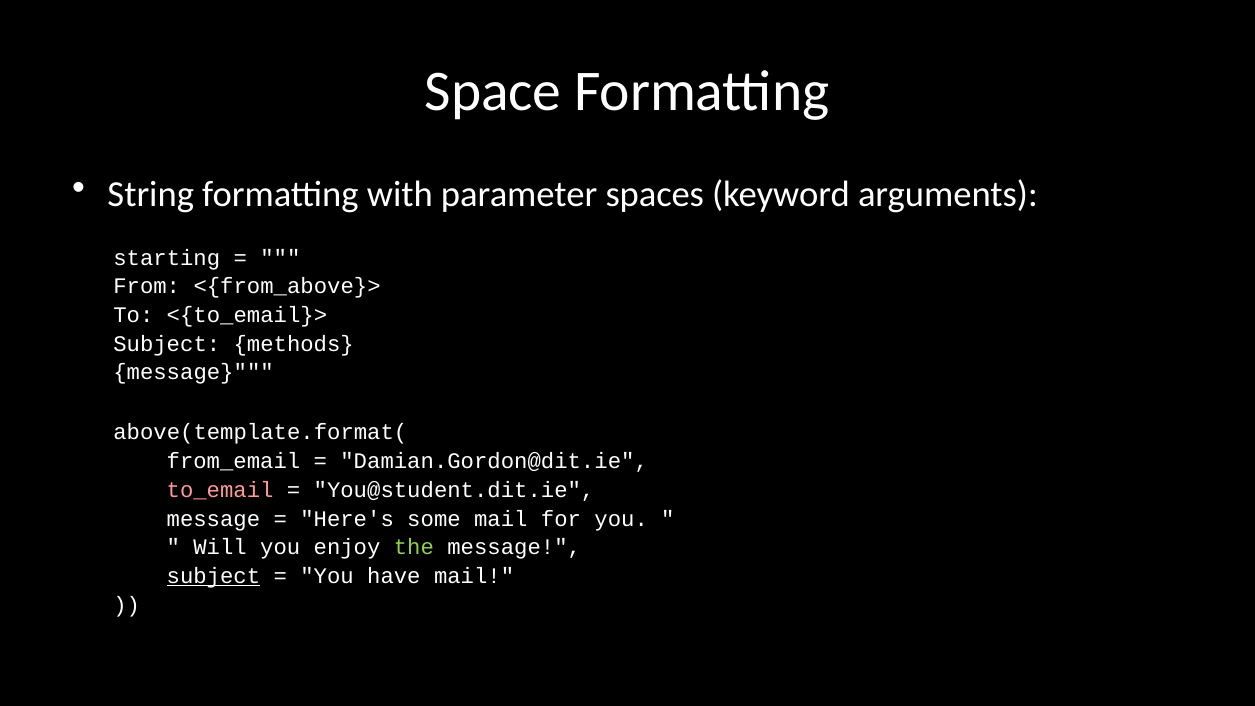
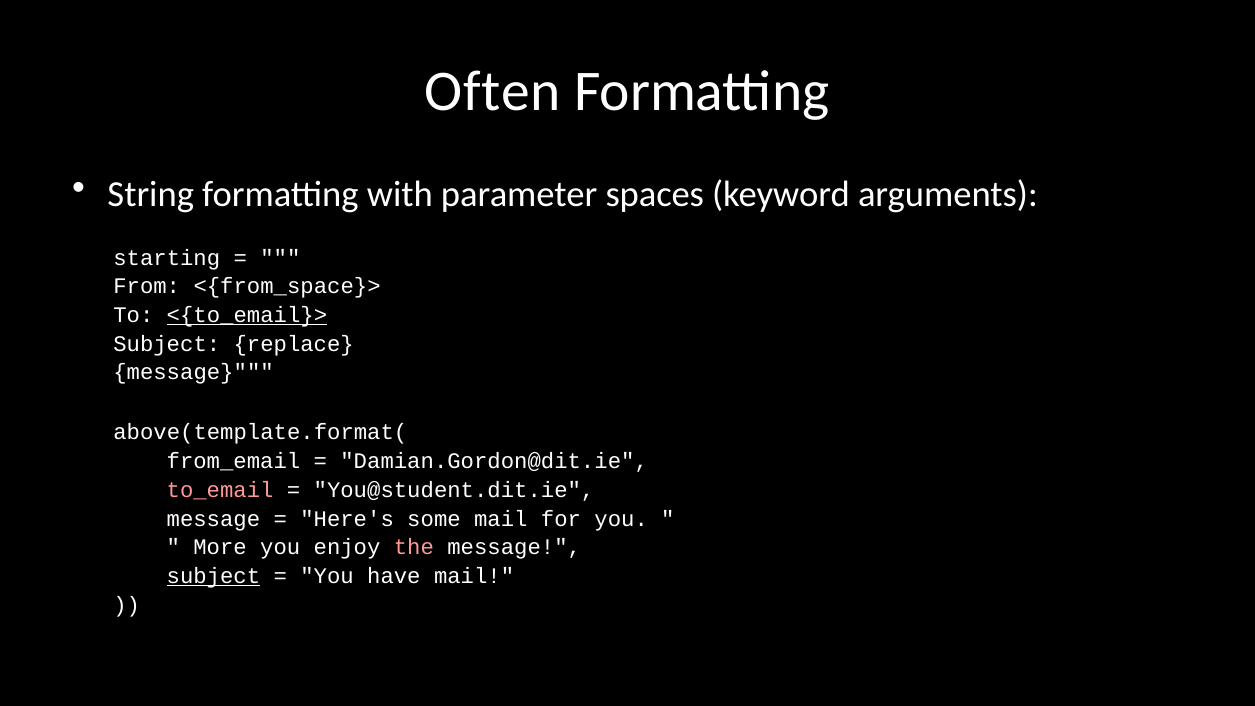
Space: Space -> Often
<{from_above}>: <{from_above}> -> <{from_space}>
<{to_email}> underline: none -> present
methods: methods -> replace
Will: Will -> More
the colour: light green -> pink
